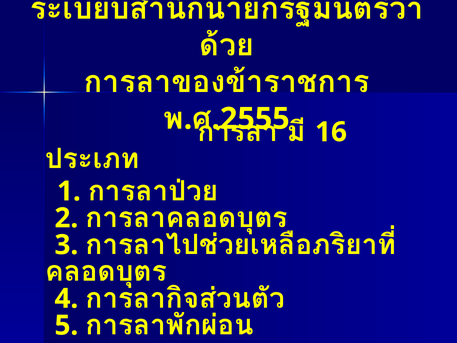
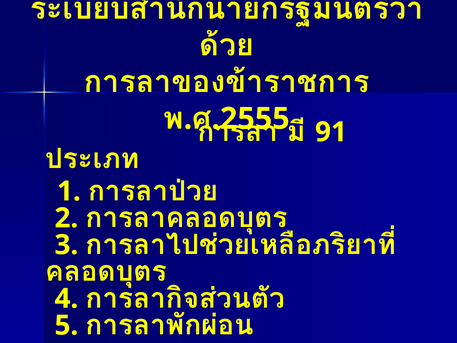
16: 16 -> 91
